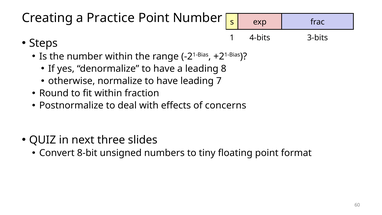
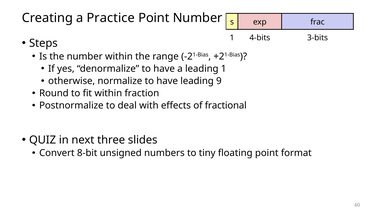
leading 8: 8 -> 1
7: 7 -> 9
concerns: concerns -> fractional
